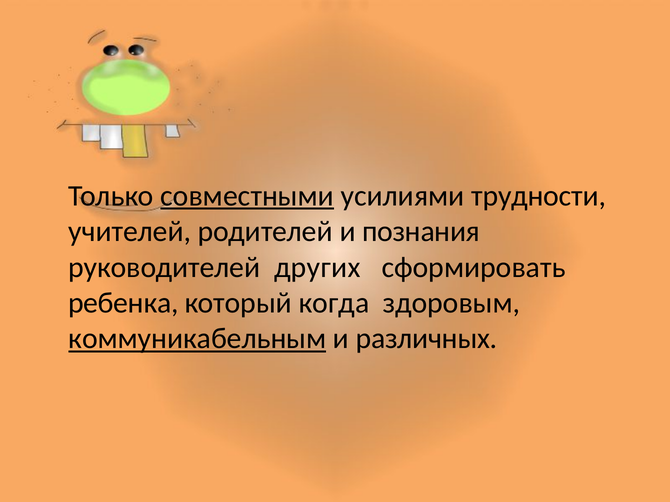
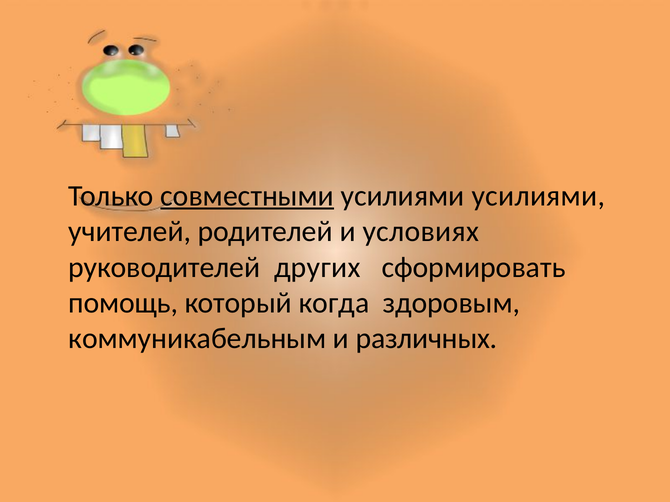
усилиями трудности: трудности -> усилиями
познания: познания -> условиях
ребенка: ребенка -> помощь
коммуникабельным underline: present -> none
